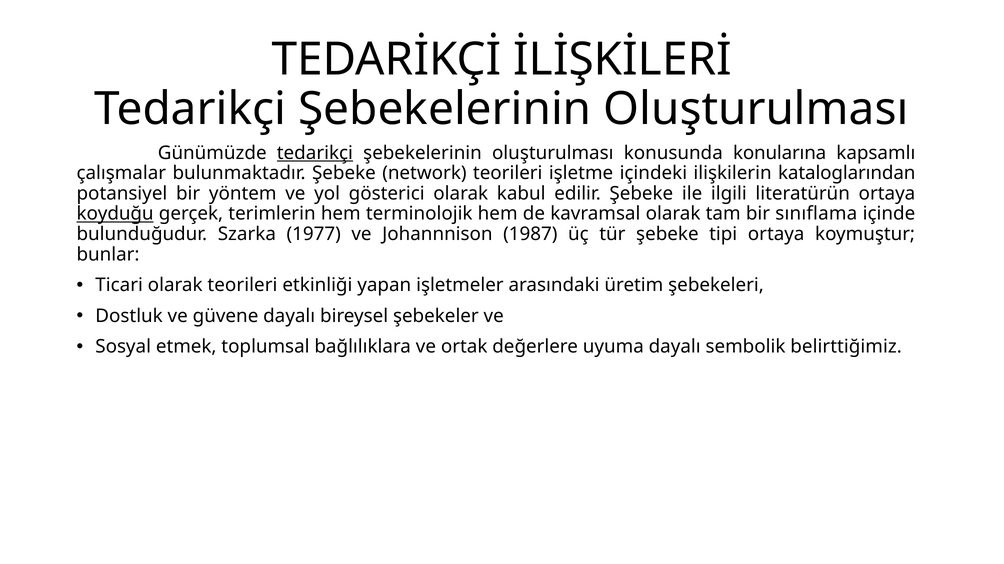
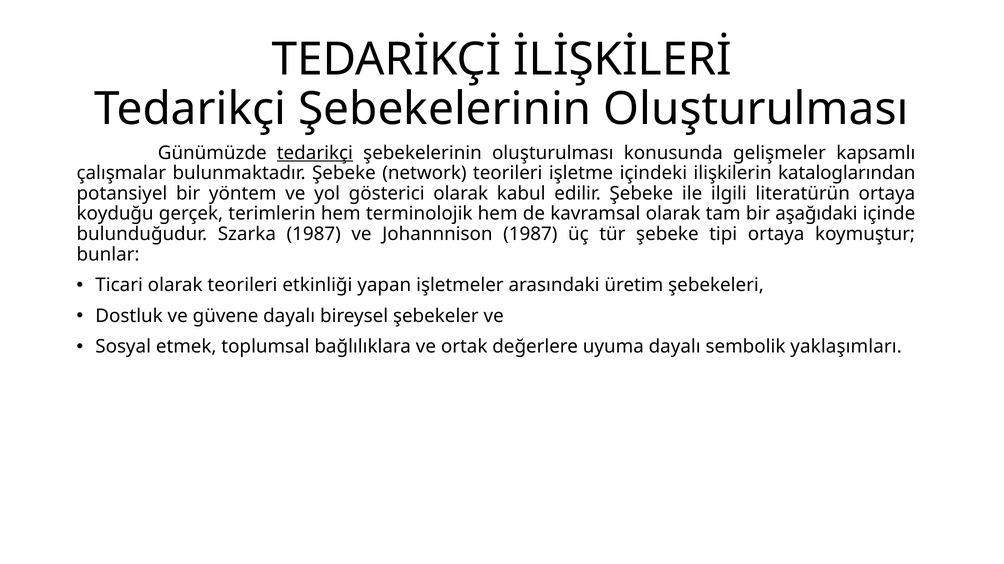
konularına: konularına -> gelişmeler
koyduğu underline: present -> none
sınıflama: sınıflama -> aşağıdaki
Szarka 1977: 1977 -> 1987
belirttiğimiz: belirttiğimiz -> yaklaşımları
